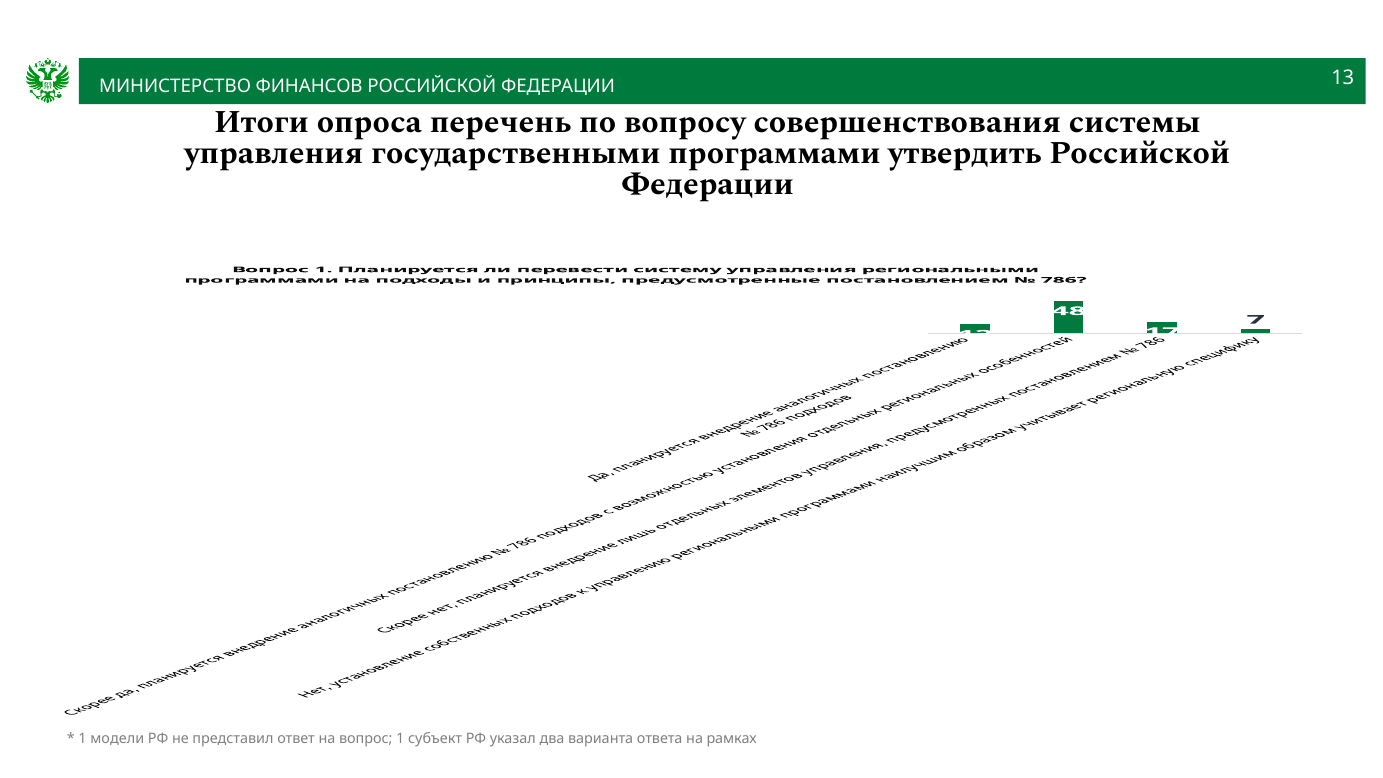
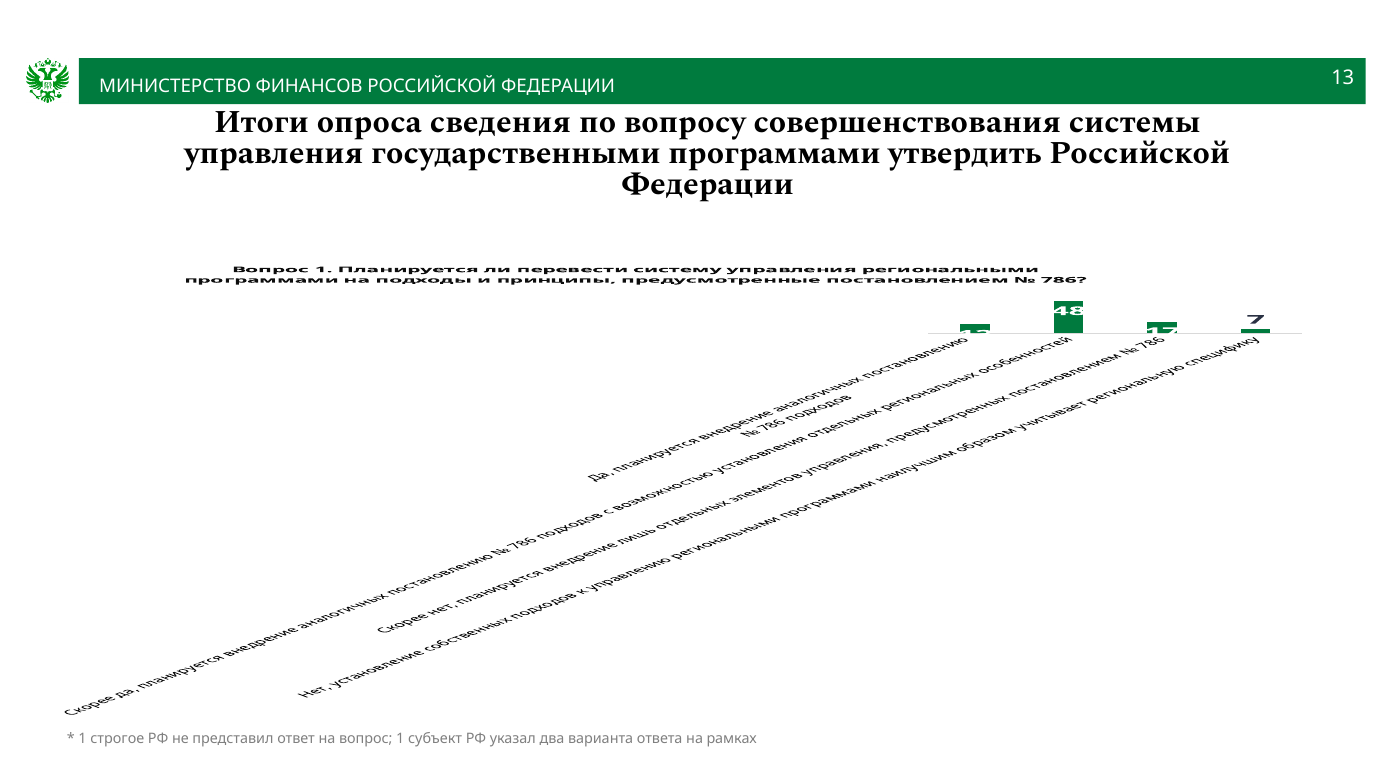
перечень: перечень -> сведения
модели: модели -> строгое
